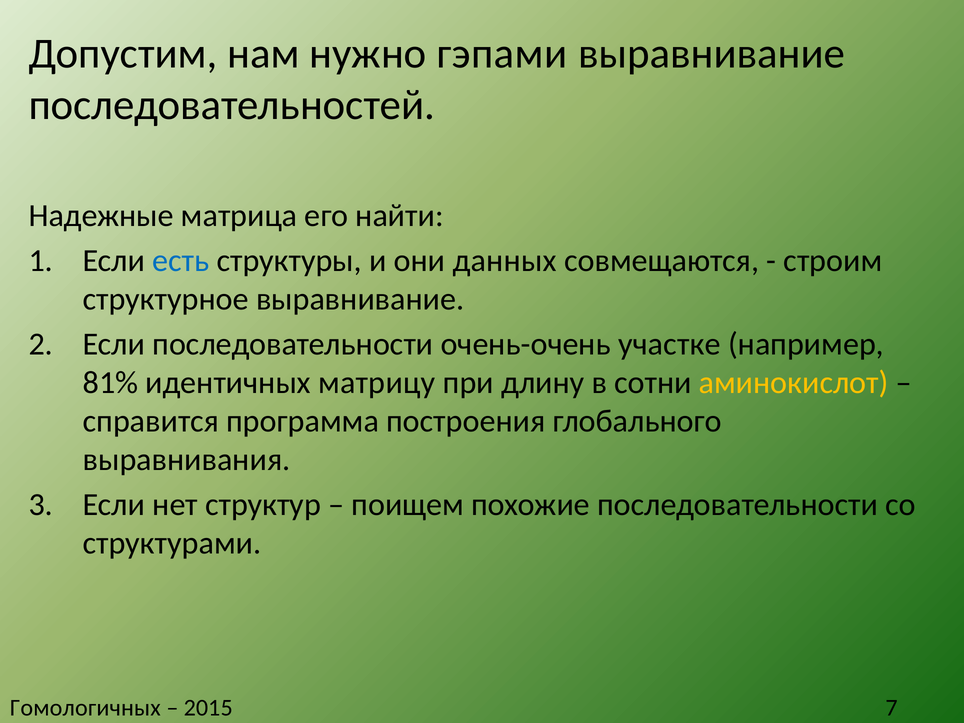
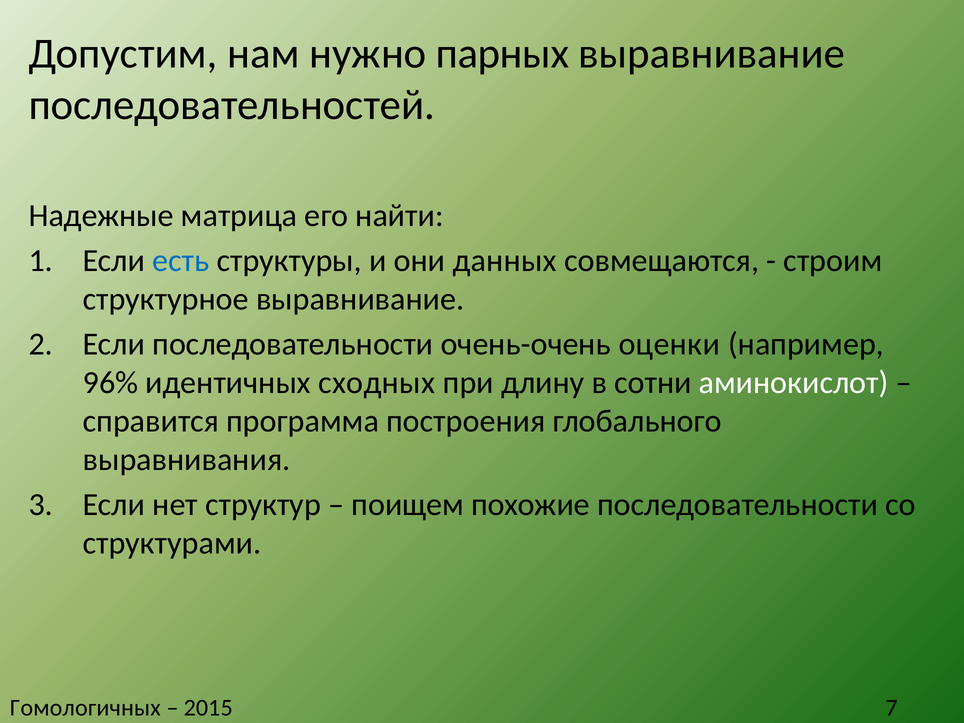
гэпами: гэпами -> парных
участке: участке -> оценки
81%: 81% -> 96%
матрицу: матрицу -> сходных
аминокислот colour: yellow -> white
